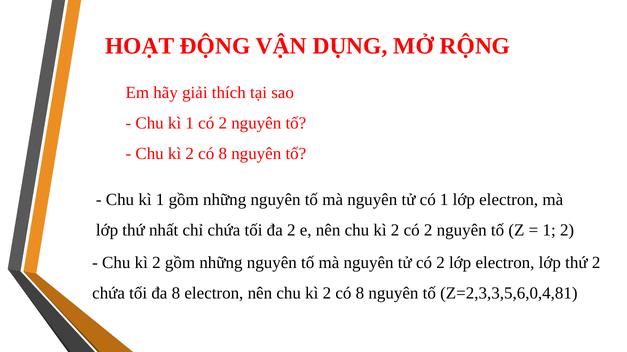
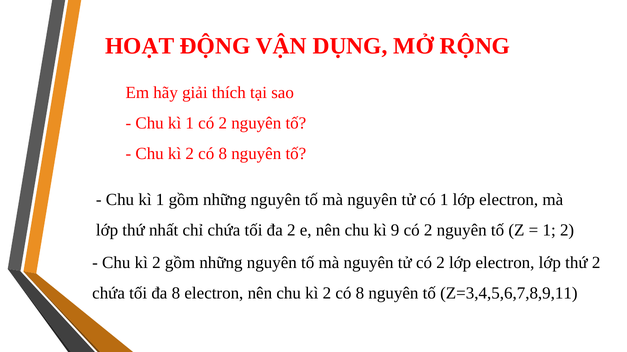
2 at (395, 231): 2 -> 9
Z=2,3,3,5,6,0,4,81: Z=2,3,3,5,6,0,4,81 -> Z=3,4,5,6,7,8,9,11
